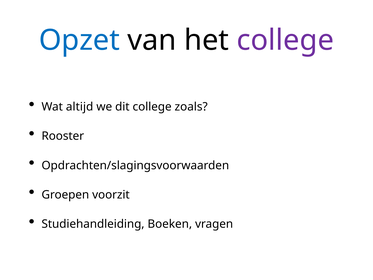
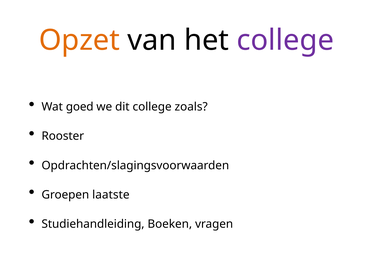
Opzet colour: blue -> orange
altijd: altijd -> goed
voorzit: voorzit -> laatste
